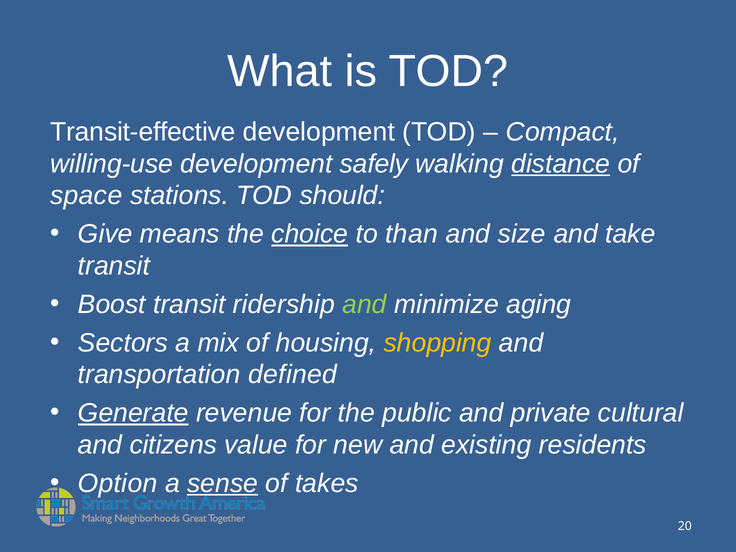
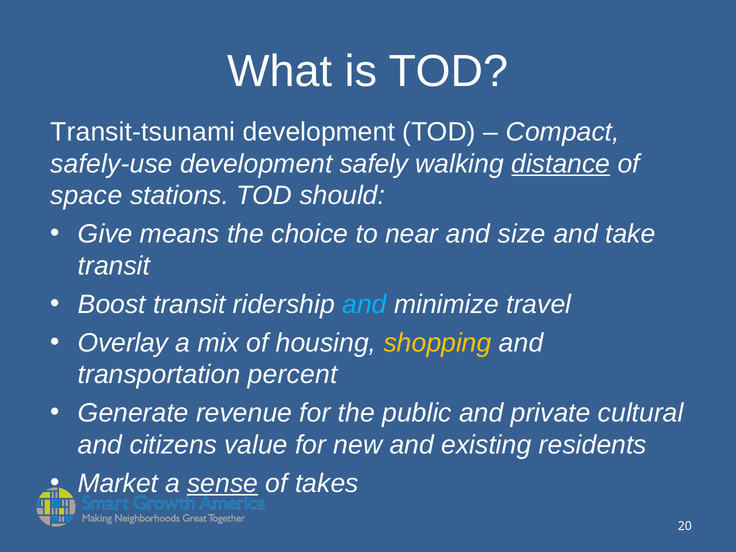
Transit-effective: Transit-effective -> Transit-tsunami
willing-use: willing-use -> safely-use
choice underline: present -> none
than: than -> near
and at (364, 304) colour: light green -> light blue
aging: aging -> travel
Sectors: Sectors -> Overlay
defined: defined -> percent
Generate underline: present -> none
Option: Option -> Market
